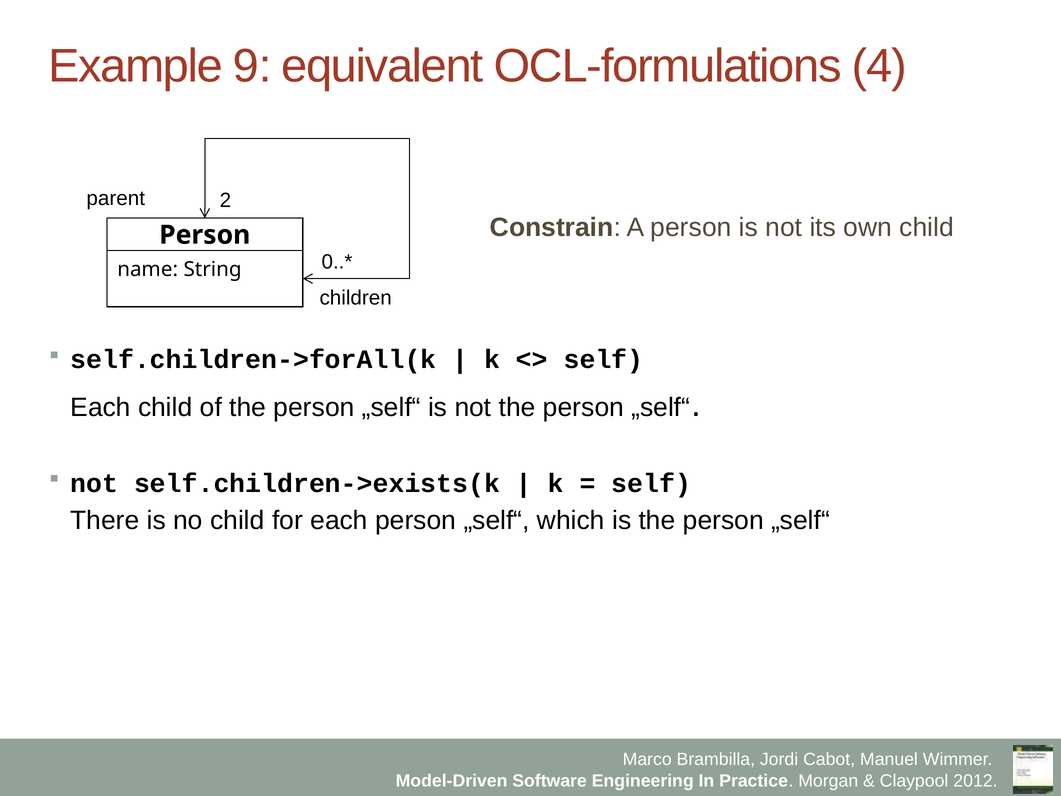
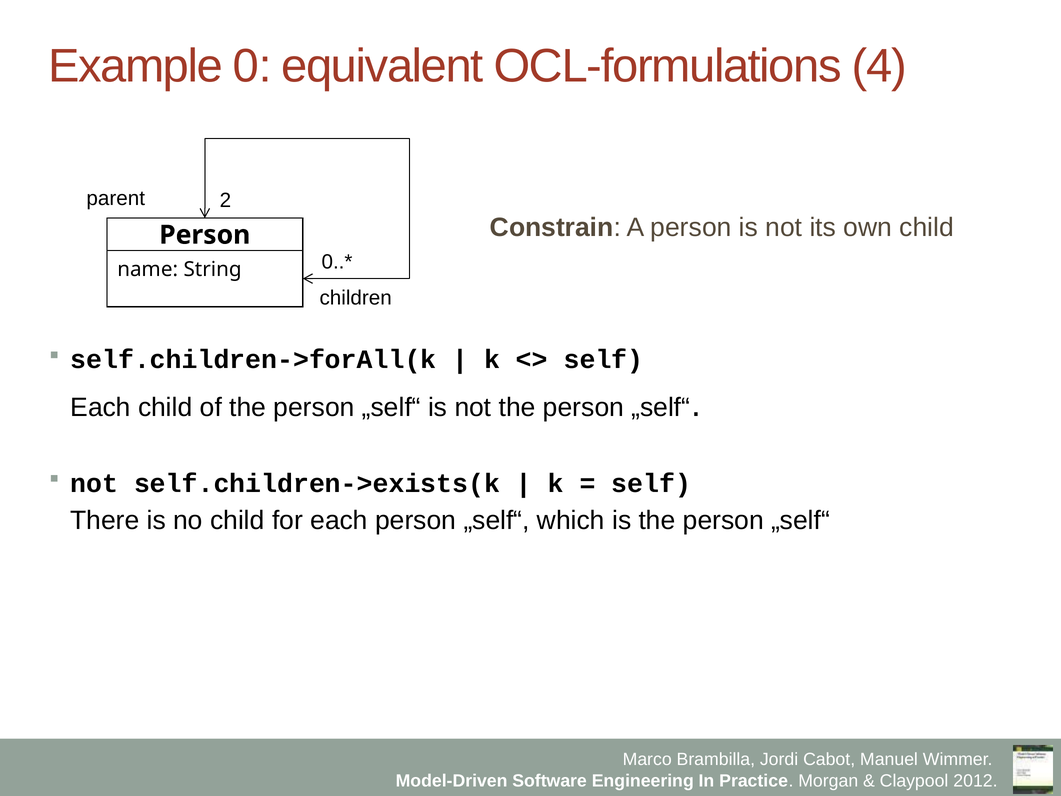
9: 9 -> 0
